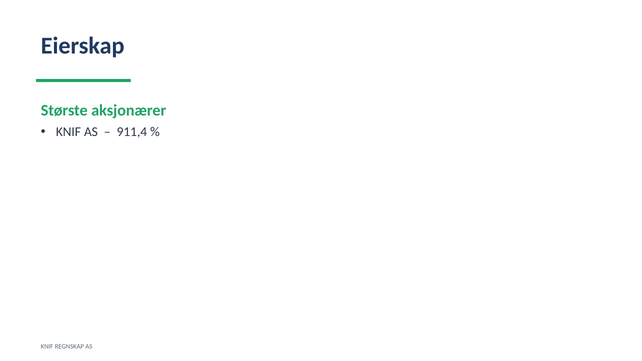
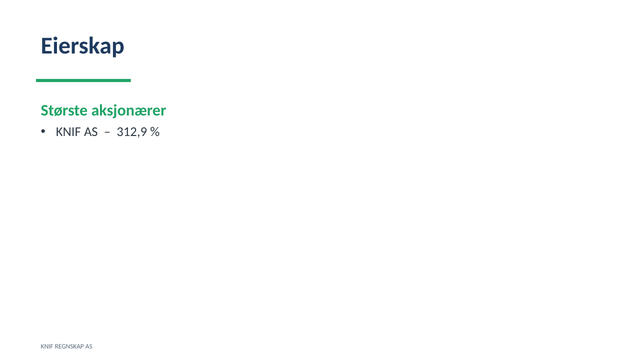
911,4: 911,4 -> 312,9
